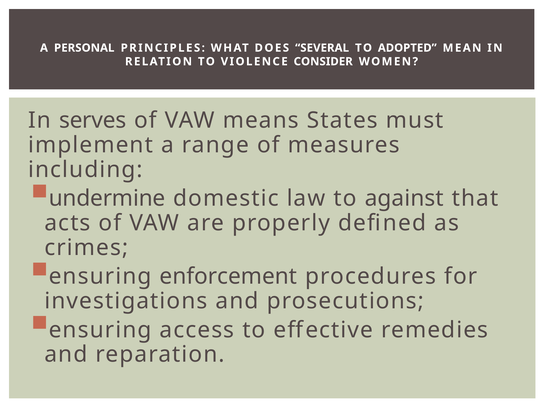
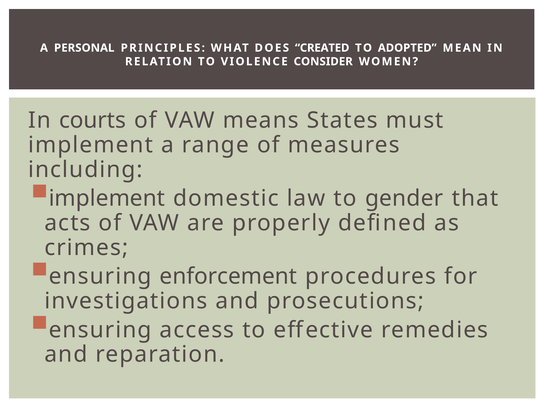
SEVERAL: SEVERAL -> CREATED
serves: serves -> courts
undermine at (107, 198): undermine -> implement
against: against -> gender
